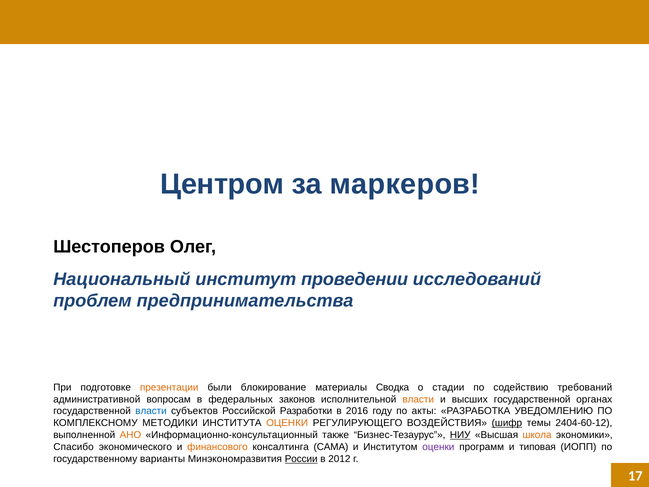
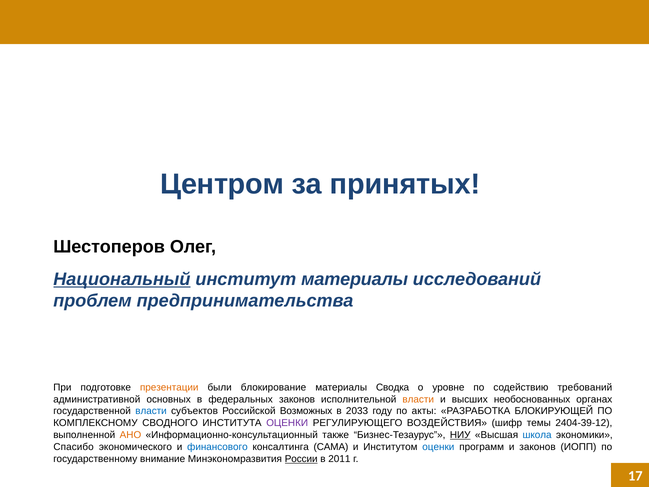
маркеров: маркеров -> принятых
Национальный underline: none -> present
институт проведении: проведении -> материалы
стадии: стадии -> уровне
вопросам: вопросам -> основных
высших государственной: государственной -> необоснованных
Разработки: Разработки -> Возможных
2016: 2016 -> 2033
УВЕДОМЛЕНИЮ: УВЕДОМЛЕНИЮ -> БЛОКИРУЮЩЕЙ
МЕТОДИКИ: МЕТОДИКИ -> СВОДНОГО
ОЦЕНКИ at (287, 423) colour: orange -> purple
шифр underline: present -> none
2404-60-12: 2404-60-12 -> 2404-39-12
школа colour: orange -> blue
финансового colour: orange -> blue
оценки at (438, 447) colour: purple -> blue
и типовая: типовая -> законов
варианты: варианты -> внимание
2012: 2012 -> 2011
